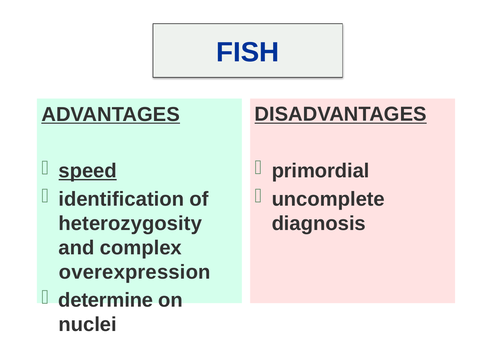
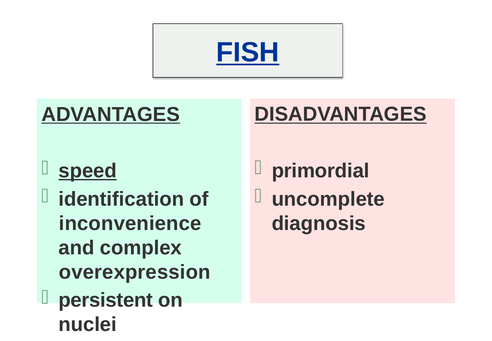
FISH underline: none -> present
heterozygosity: heterozygosity -> inconvenience
determine: determine -> persistent
